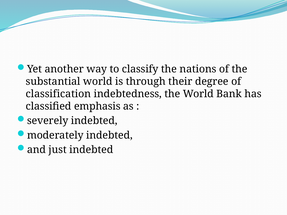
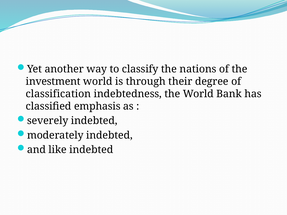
substantial: substantial -> investment
just: just -> like
